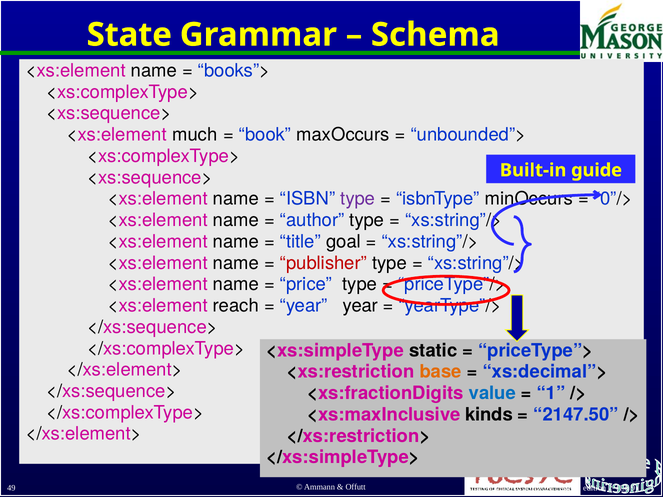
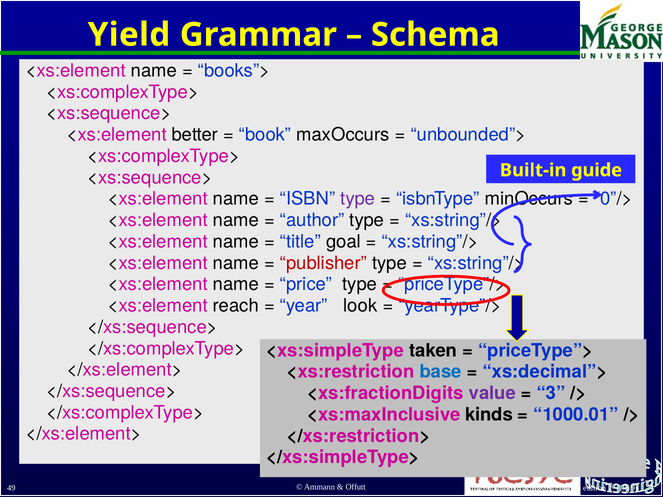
State: State -> Yield
much: much -> better
year year: year -> look
static: static -> taken
base colour: orange -> blue
value colour: blue -> purple
1: 1 -> 3
2147.50: 2147.50 -> 1000.01
